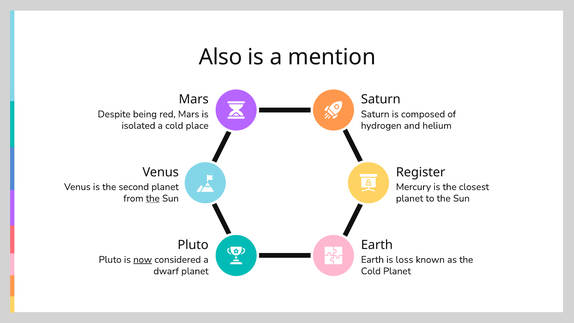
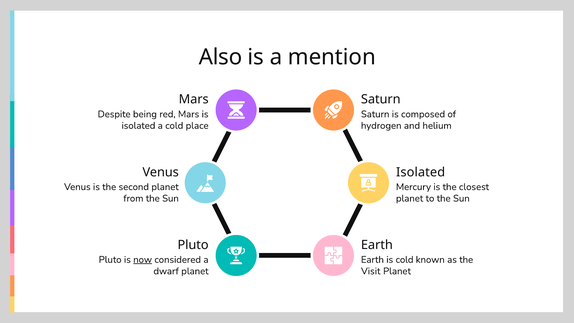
Register at (421, 172): Register -> Isolated
the at (153, 198) underline: present -> none
is loss: loss -> cold
Cold at (371, 271): Cold -> Visit
